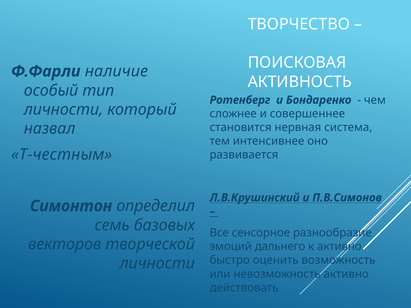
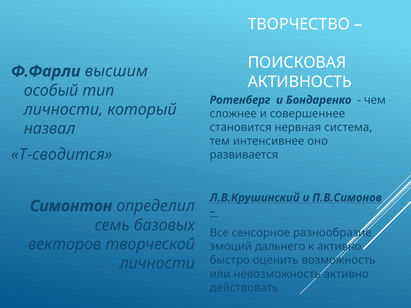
наличие: наличие -> высшим
Т-честным: Т-честным -> Т-сводится
